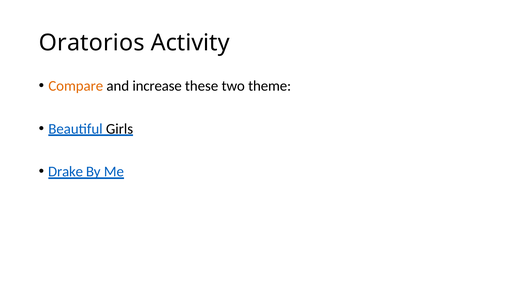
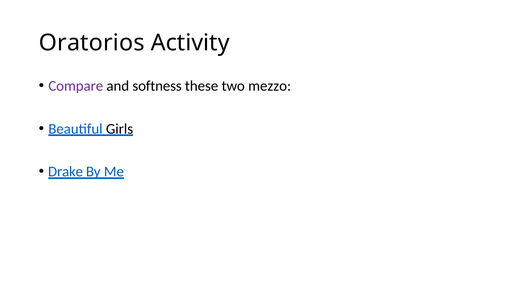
Compare colour: orange -> purple
increase: increase -> softness
theme: theme -> mezzo
